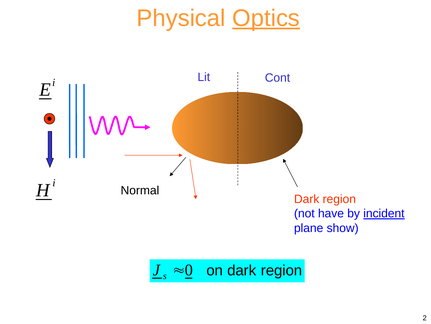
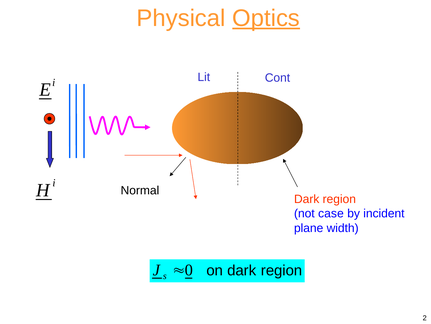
have: have -> case
incident underline: present -> none
show: show -> width
